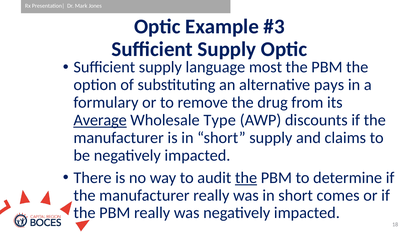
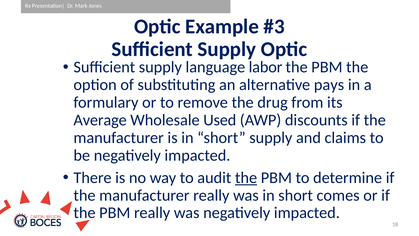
most: most -> labor
Average underline: present -> none
Type: Type -> Used
